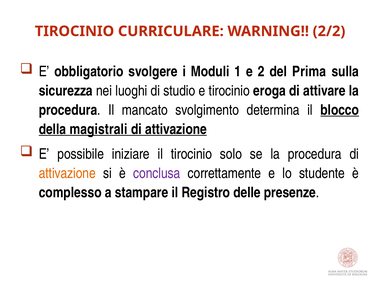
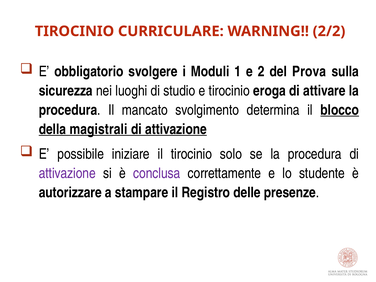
Prima: Prima -> Prova
attivazione at (67, 173) colour: orange -> purple
complesso: complesso -> autorizzare
